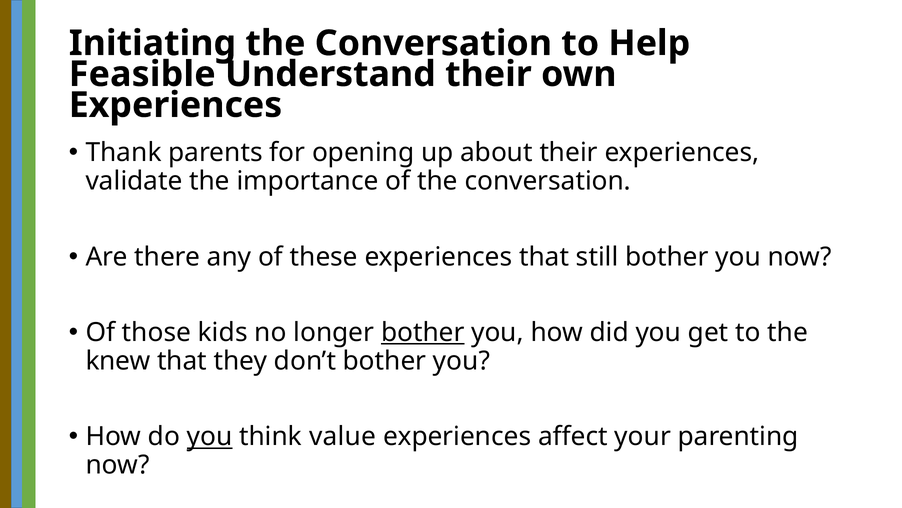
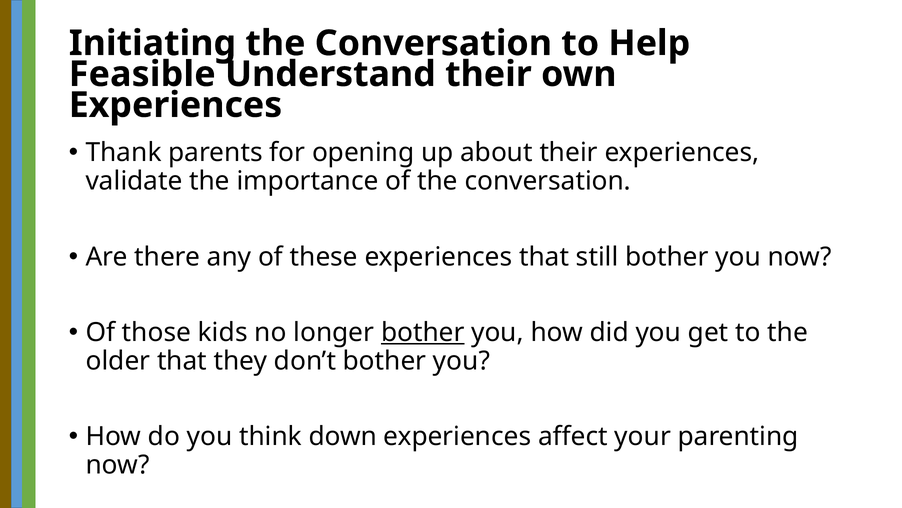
knew: knew -> older
you at (210, 436) underline: present -> none
value: value -> down
